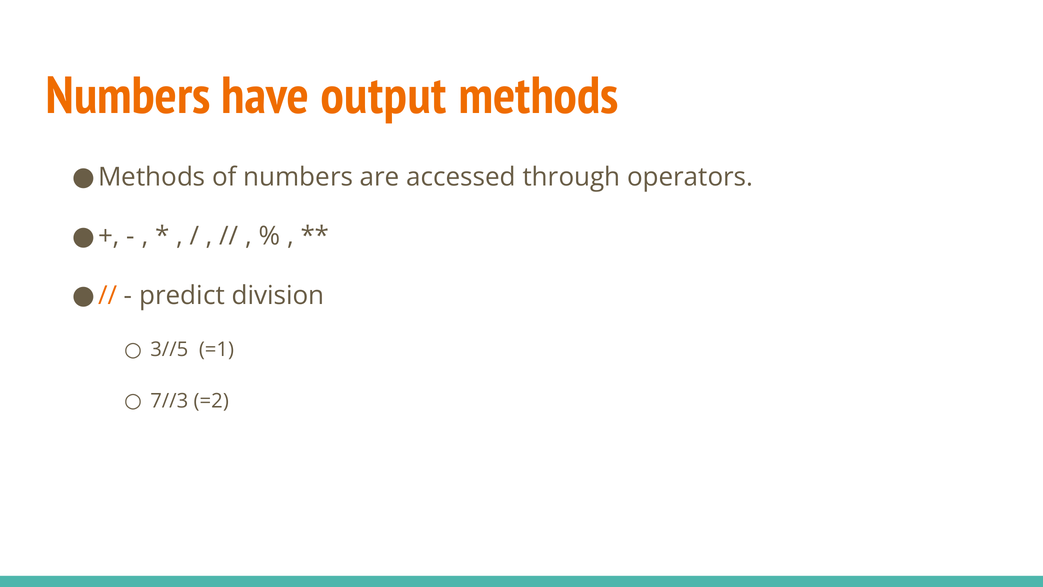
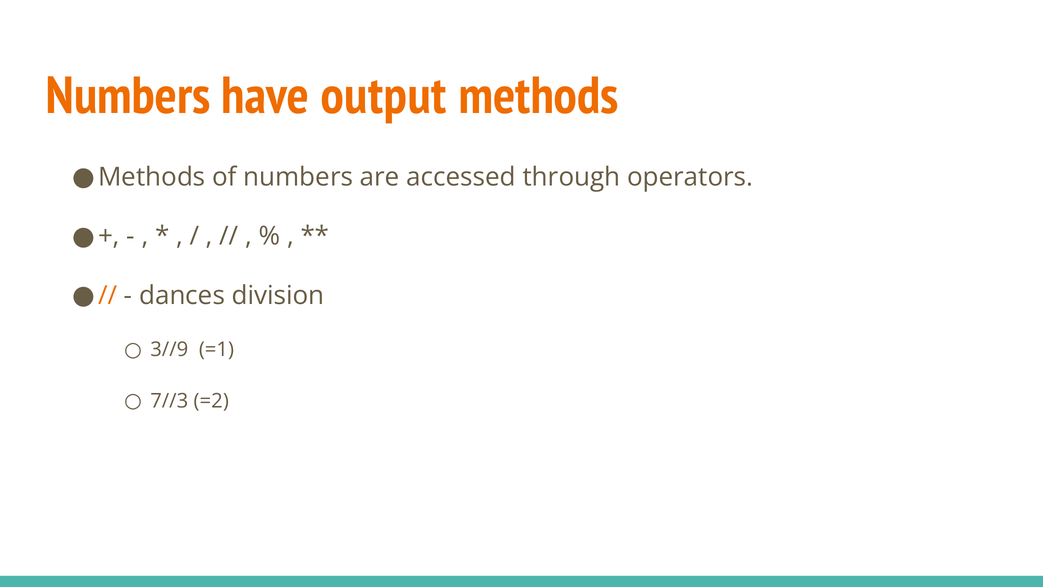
predict: predict -> dances
3//5: 3//5 -> 3//9
